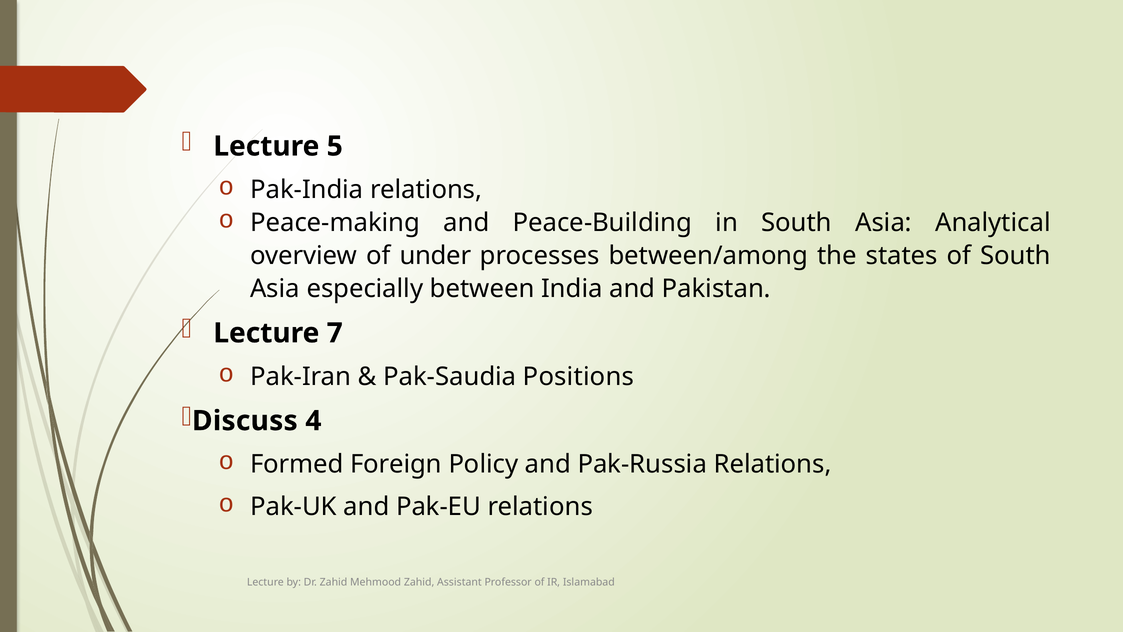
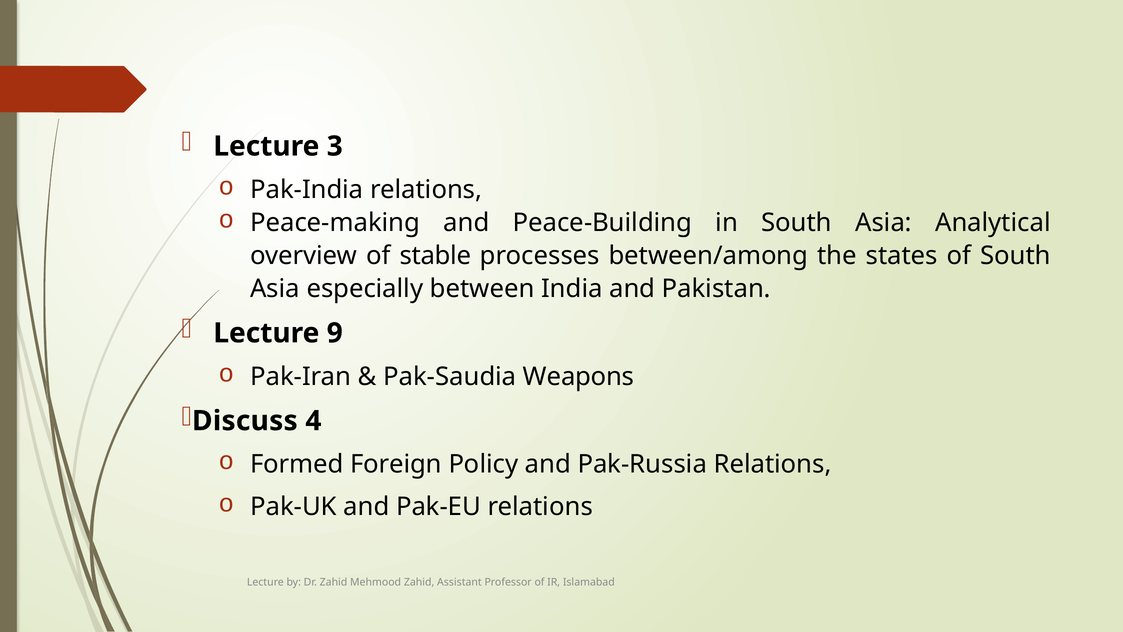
5: 5 -> 3
under: under -> stable
7: 7 -> 9
Positions: Positions -> Weapons
